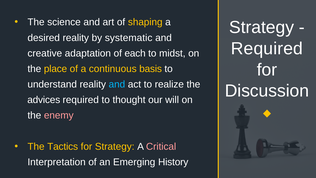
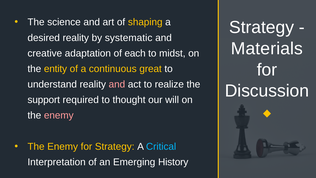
Required at (267, 49): Required -> Materials
place: place -> entity
basis: basis -> great
and at (117, 84) colour: light blue -> pink
advices: advices -> support
Tactics at (63, 146): Tactics -> Enemy
Critical colour: pink -> light blue
